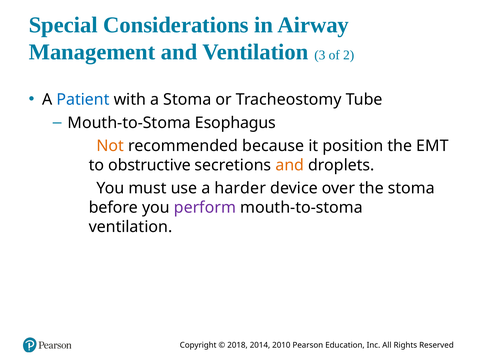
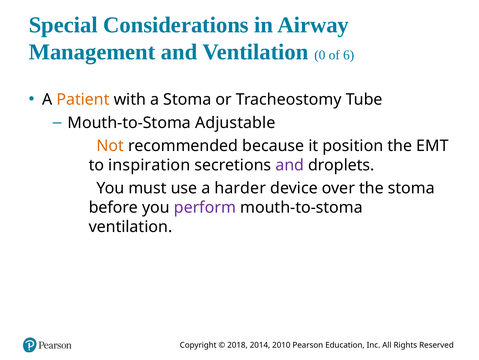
3: 3 -> 0
2: 2 -> 6
Patient colour: blue -> orange
Esophagus: Esophagus -> Adjustable
obstructive: obstructive -> inspiration
and at (290, 165) colour: orange -> purple
